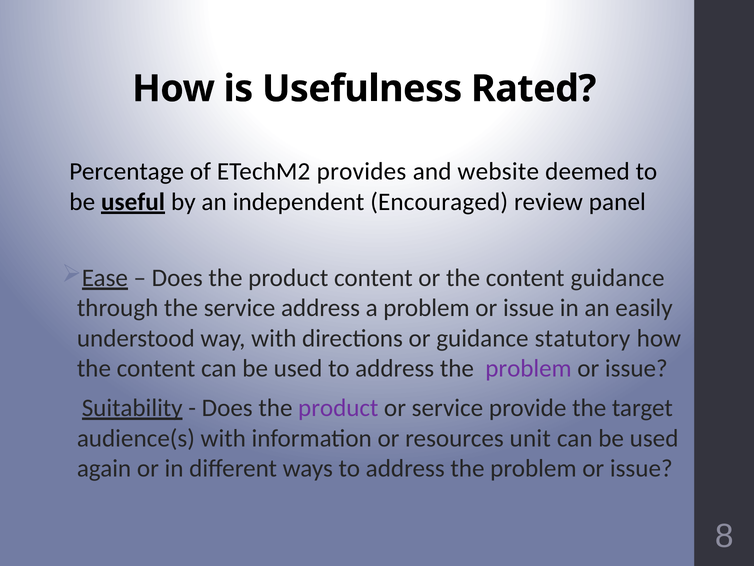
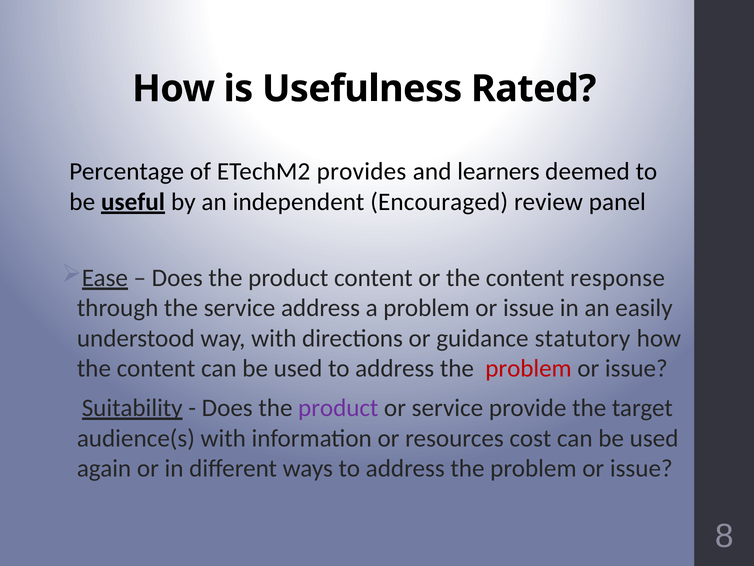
website: website -> learners
content guidance: guidance -> response
problem at (529, 368) colour: purple -> red
unit: unit -> cost
